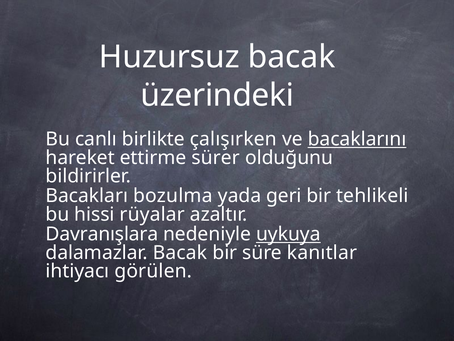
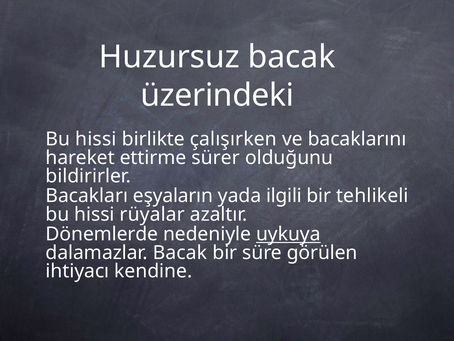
canlı at (96, 139): canlı -> hissi
bacaklarını underline: present -> none
bozulma: bozulma -> eşyaların
geri: geri -> ilgili
Davranışlara: Davranışlara -> Dönemlerde
kanıtlar: kanıtlar -> görülen
görülen: görülen -> kendine
